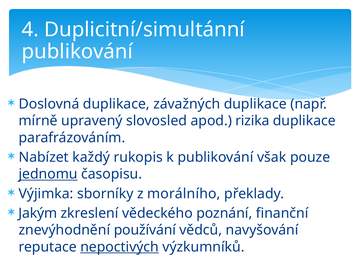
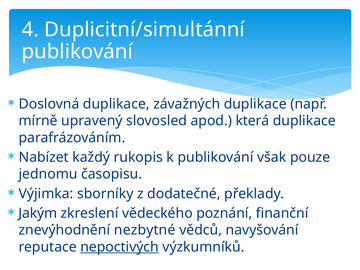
rizika: rizika -> která
jednomu underline: present -> none
morálního: morálního -> dodatečné
používání: používání -> nezbytné
